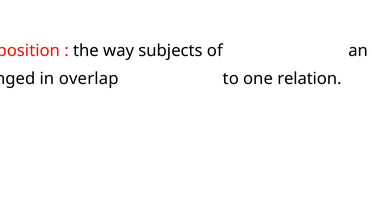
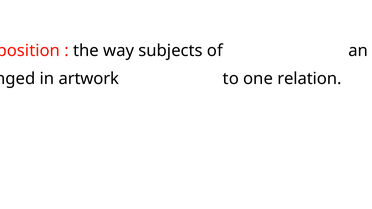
in overlap: overlap -> artwork
